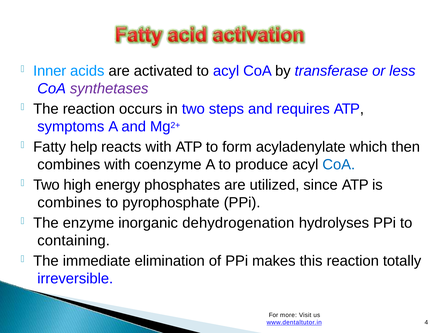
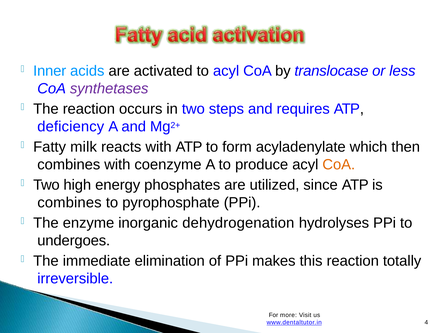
transferase: transferase -> translocase
symptoms: symptoms -> deficiency
help: help -> milk
CoA at (339, 164) colour: blue -> orange
containing: containing -> undergoes
